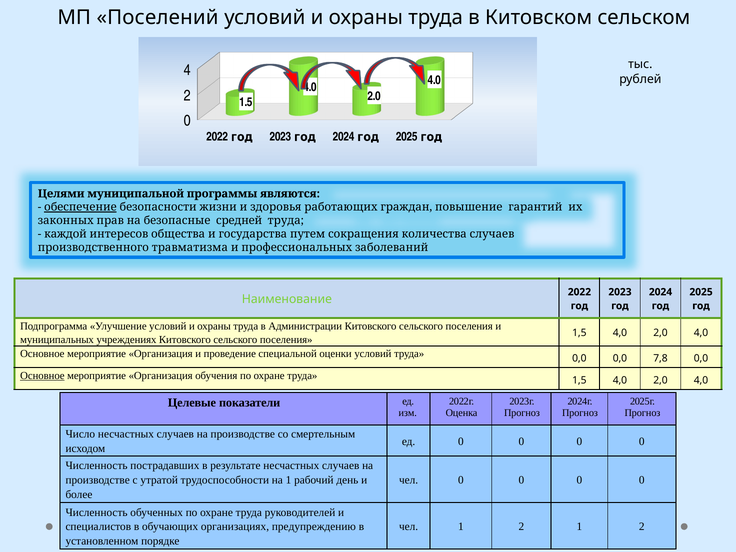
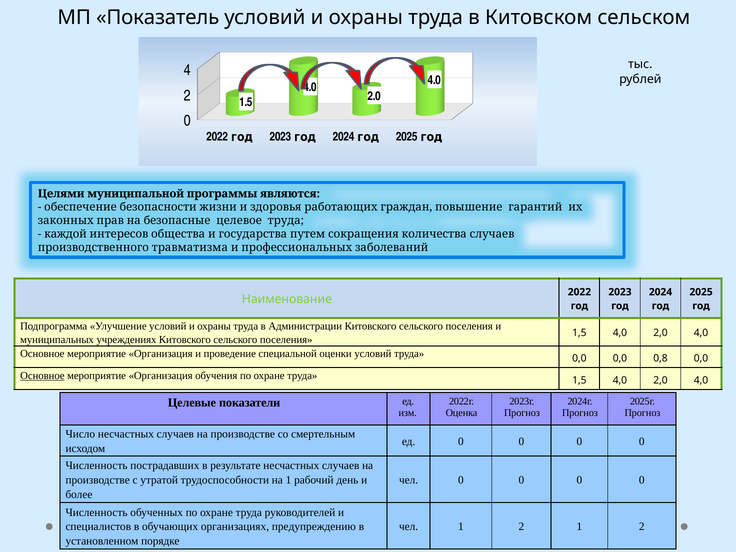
Поселений: Поселений -> Показатель
обеспечение underline: present -> none
средней: средней -> целевое
7,8: 7,8 -> 0,8
